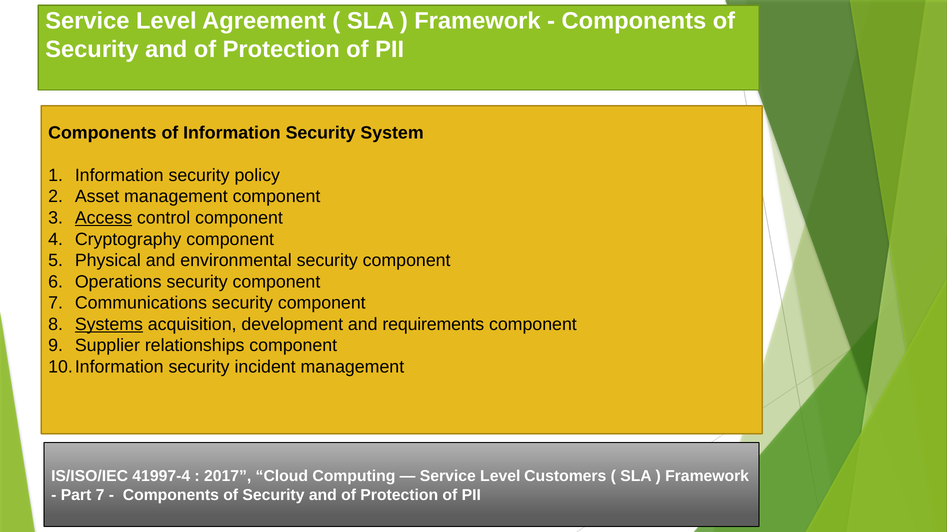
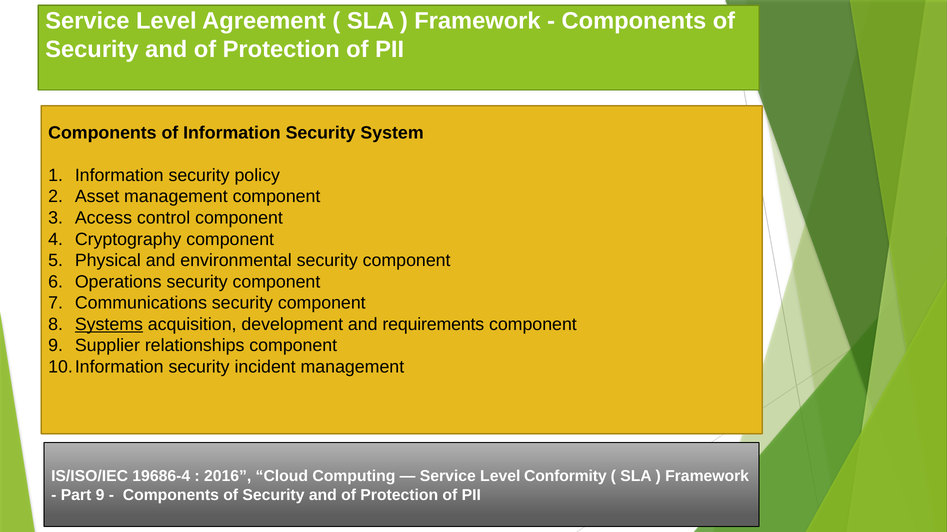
Access underline: present -> none
41997-4: 41997-4 -> 19686-4
2017: 2017 -> 2016
Customers: Customers -> Conformity
Part 7: 7 -> 9
